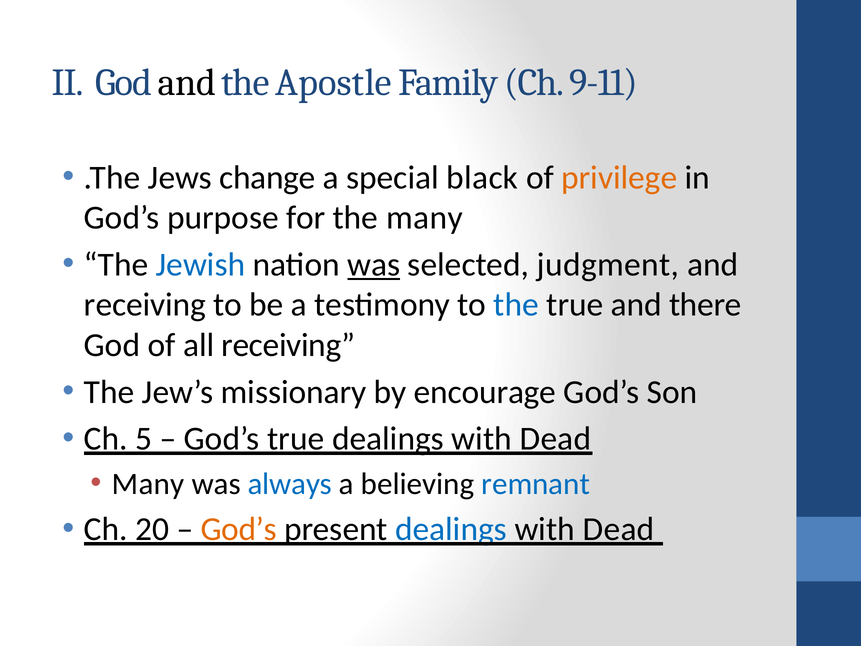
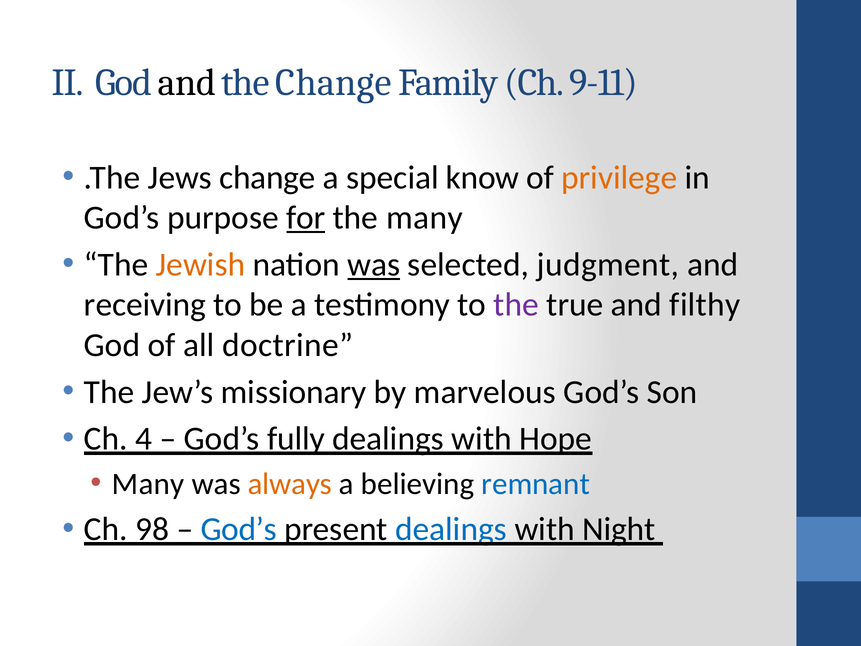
the Apostle: Apostle -> Change
black: black -> know
for underline: none -> present
Jewish colour: blue -> orange
the at (516, 305) colour: blue -> purple
there: there -> filthy
all receiving: receiving -> doctrine
encourage: encourage -> marvelous
5: 5 -> 4
God’s true: true -> fully
Dead at (556, 439): Dead -> Hope
always colour: blue -> orange
20: 20 -> 98
God’s at (239, 529) colour: orange -> blue
Dead at (619, 529): Dead -> Night
